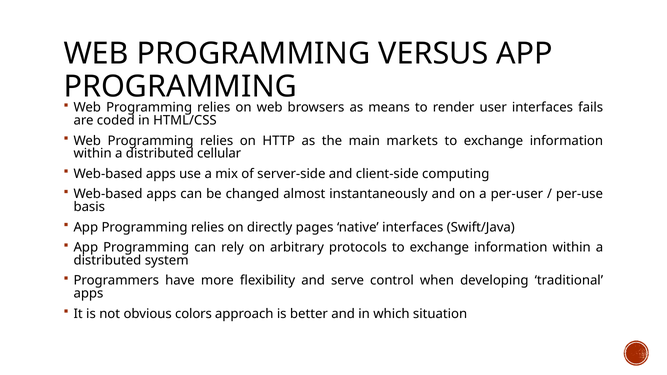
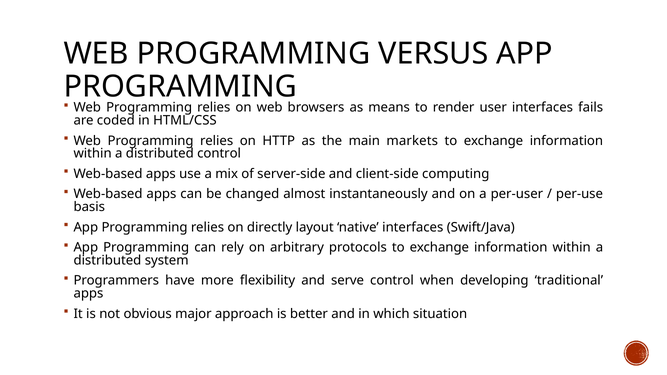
distributed cellular: cellular -> control
pages: pages -> layout
colors: colors -> major
